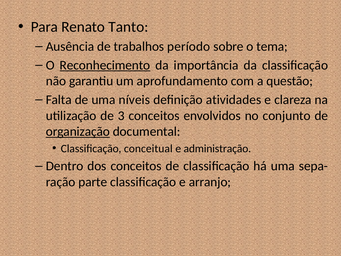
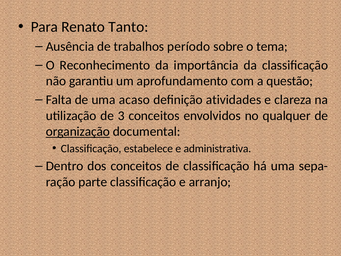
Reconhecimento underline: present -> none
níveis: níveis -> acaso
conjunto: conjunto -> qualquer
conceitual: conceitual -> estabelece
administração: administração -> administrativa
